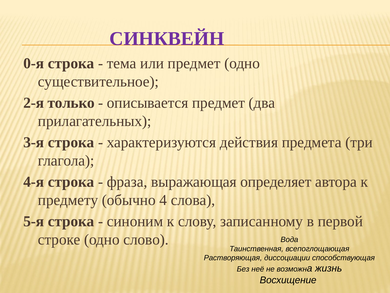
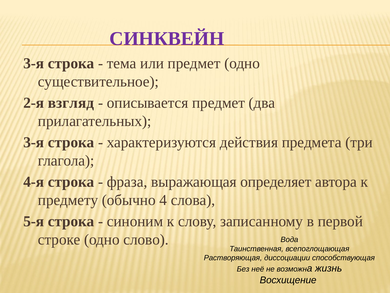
0-я at (34, 63): 0-я -> 3-я
только: только -> взгляд
